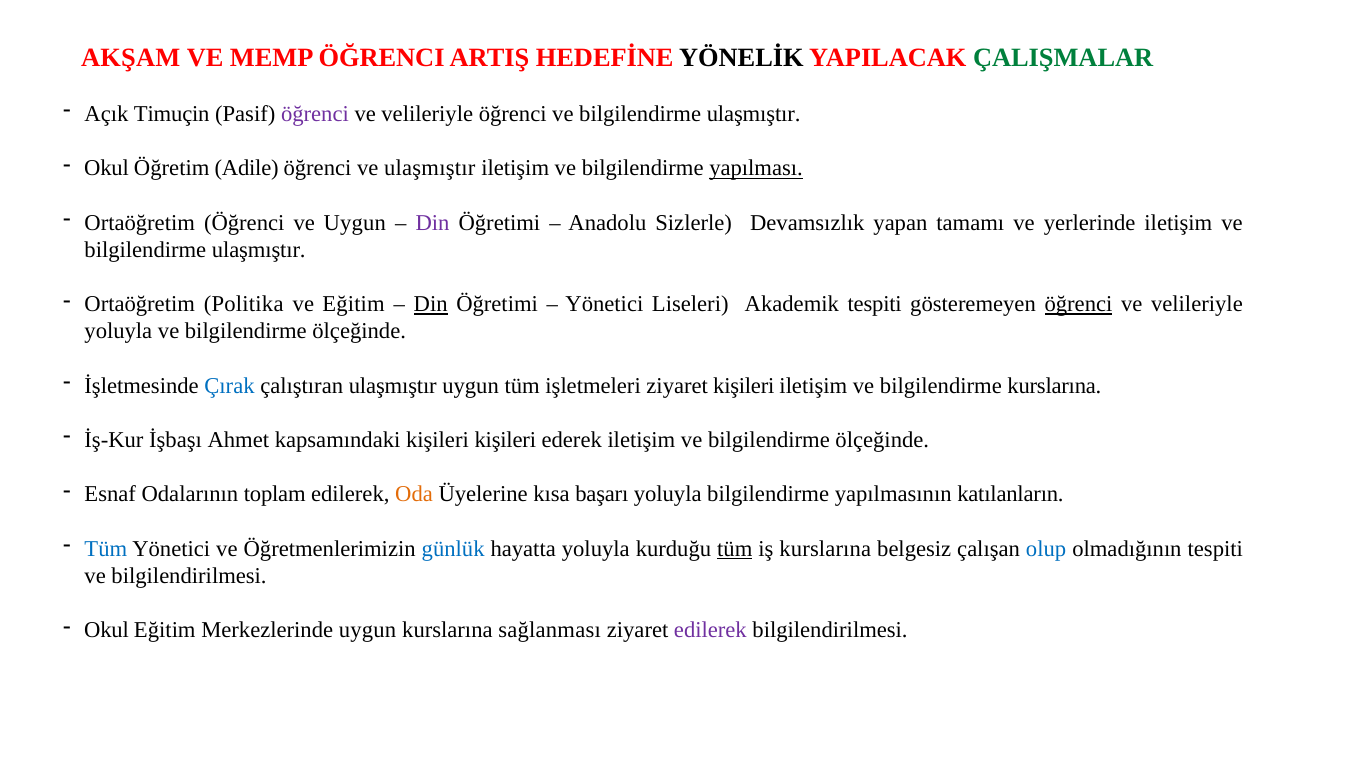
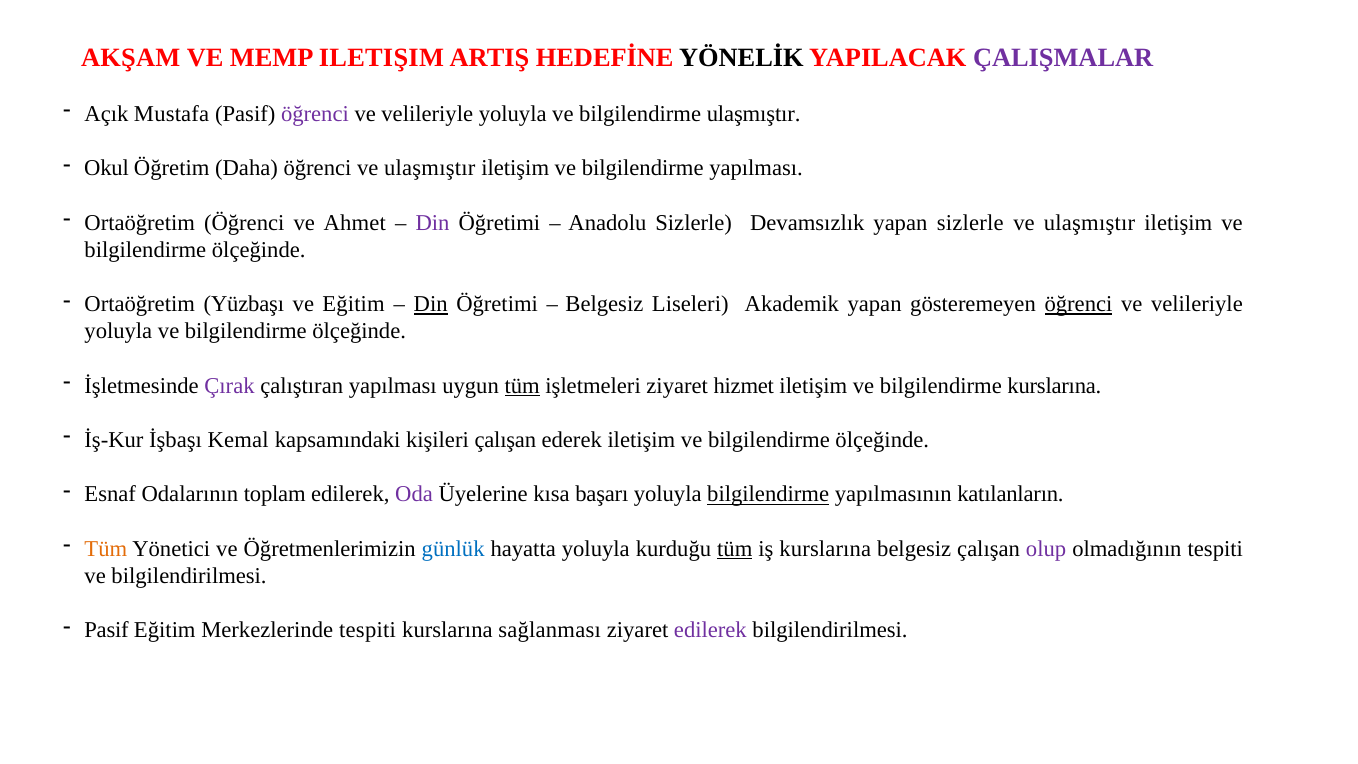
MEMP ÖĞRENCI: ÖĞRENCI -> ILETIŞIM
ÇALIŞMALAR colour: green -> purple
Timuçin: Timuçin -> Mustafa
öğrenci at (513, 114): öğrenci -> yoluyla
Adile: Adile -> Daha
yapılması at (756, 168) underline: present -> none
ve Uygun: Uygun -> Ahmet
yapan tamamı: tamamı -> sizlerle
yerlerinde at (1090, 223): yerlerinde -> ulaşmıştır
ulaşmıştır at (259, 250): ulaşmıştır -> ölçeğinde
Politika: Politika -> Yüzbaşı
Yönetici at (604, 304): Yönetici -> Belgesiz
Akademik tespiti: tespiti -> yapan
Çırak colour: blue -> purple
çalıştıran ulaşmıştır: ulaşmıştır -> yapılması
tüm at (522, 386) underline: none -> present
ziyaret kişileri: kişileri -> hizmet
Ahmet: Ahmet -> Kemal
kişileri kişileri: kişileri -> çalışan
Oda colour: orange -> purple
bilgilendirme at (768, 494) underline: none -> present
Tüm at (106, 549) colour: blue -> orange
olup colour: blue -> purple
Okul at (107, 630): Okul -> Pasif
Merkezlerinde uygun: uygun -> tespiti
